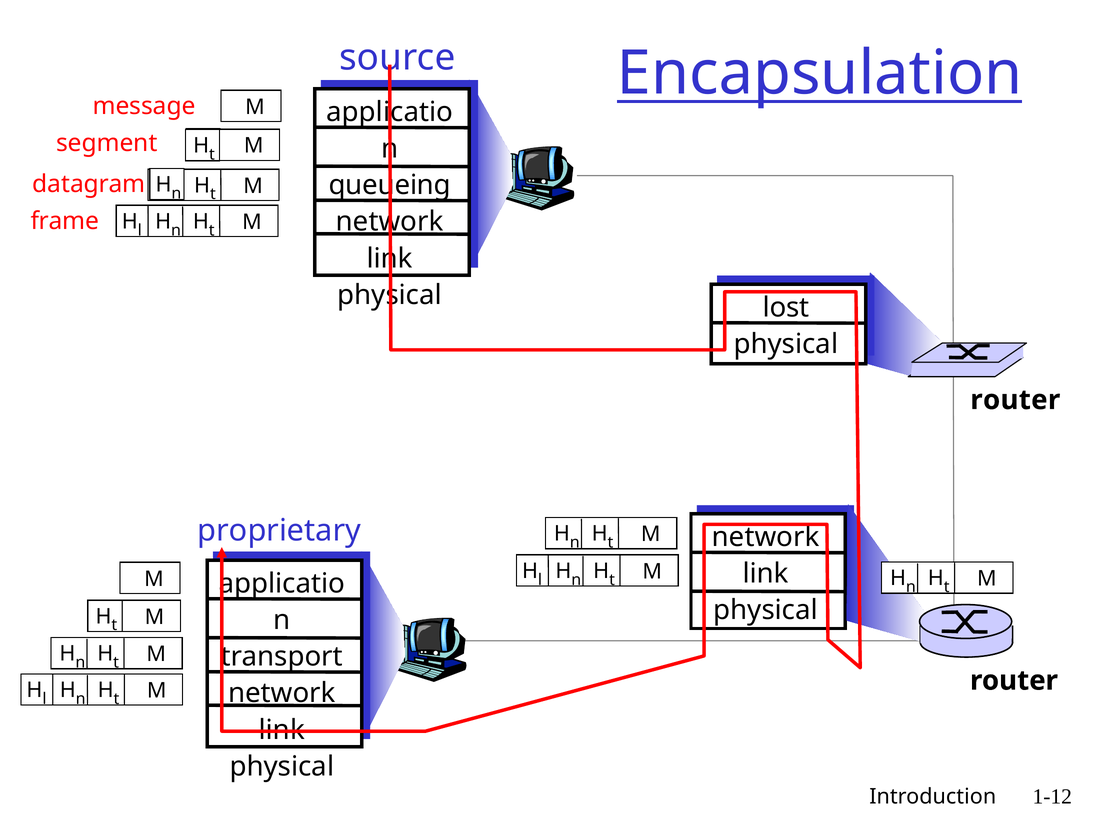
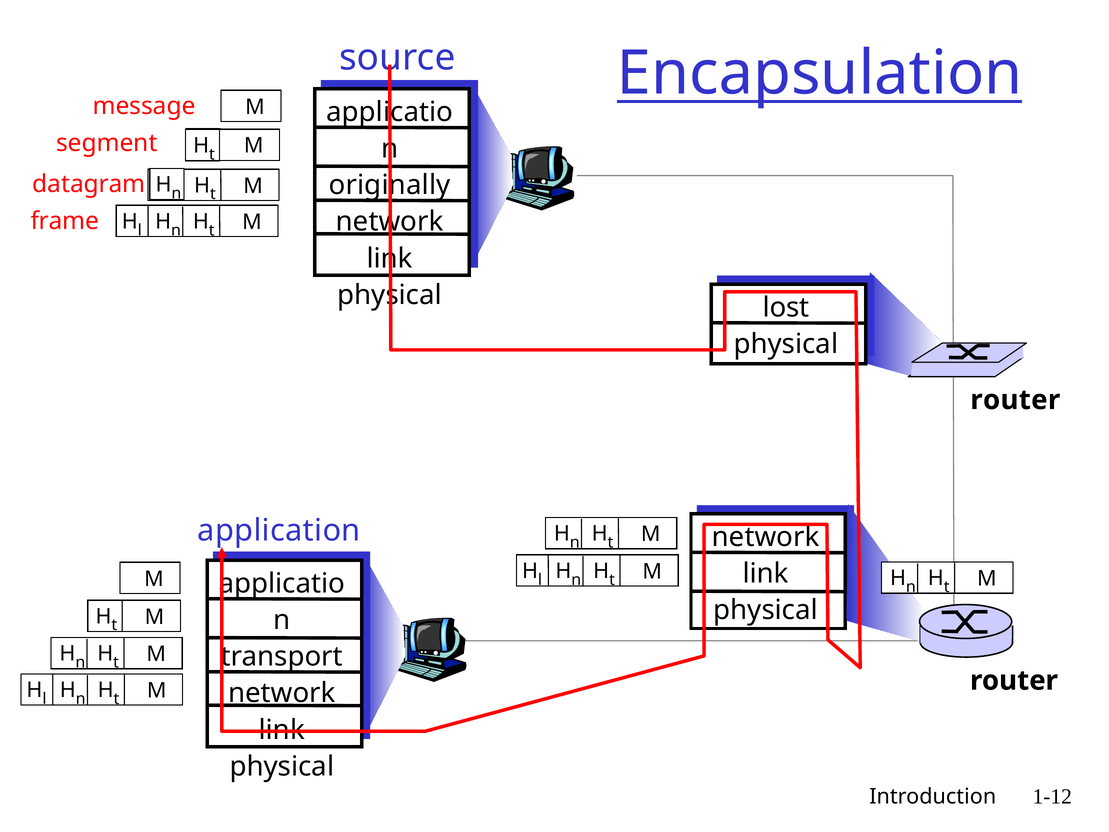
queueing: queueing -> originally
proprietary: proprietary -> application
